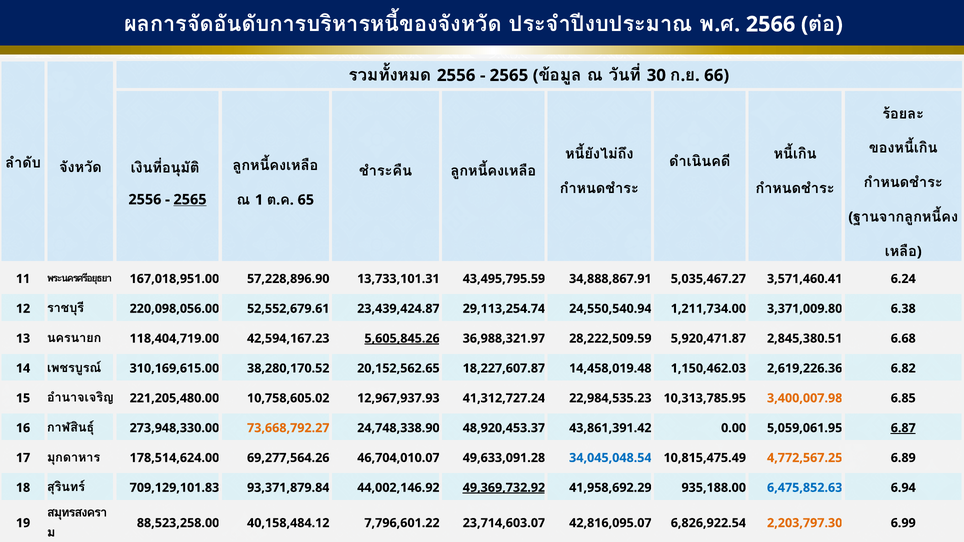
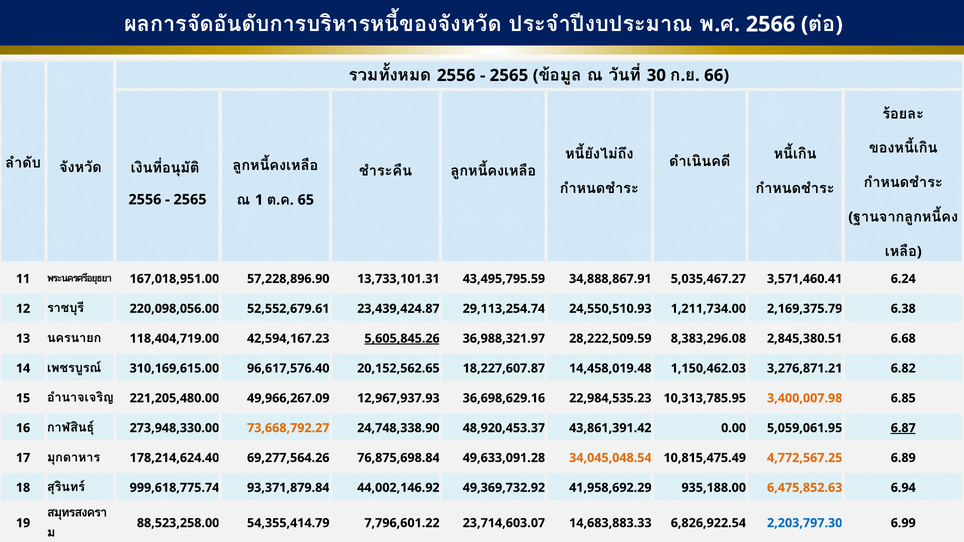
2565 at (190, 200) underline: present -> none
24,550,540.94: 24,550,540.94 -> 24,550,510.93
3,371,009.80: 3,371,009.80 -> 2,169,375.79
5,920,471.87: 5,920,471.87 -> 8,383,296.08
38,280,170.52: 38,280,170.52 -> 96,617,576.40
2,619,226.36: 2,619,226.36 -> 3,276,871.21
10,758,605.02: 10,758,605.02 -> 49,966,267.09
41,312,727.24: 41,312,727.24 -> 36,698,629.16
178,514,624.00: 178,514,624.00 -> 178,214,624.40
46,704,010.07: 46,704,010.07 -> 76,875,698.84
34,045,048.54 colour: blue -> orange
709,129,101.83: 709,129,101.83 -> 999,618,775.74
49,369,732.92 underline: present -> none
6,475,852.63 colour: blue -> orange
40,158,484.12: 40,158,484.12 -> 54,355,414.79
42,816,095.07: 42,816,095.07 -> 14,683,883.33
2,203,797.30 colour: orange -> blue
